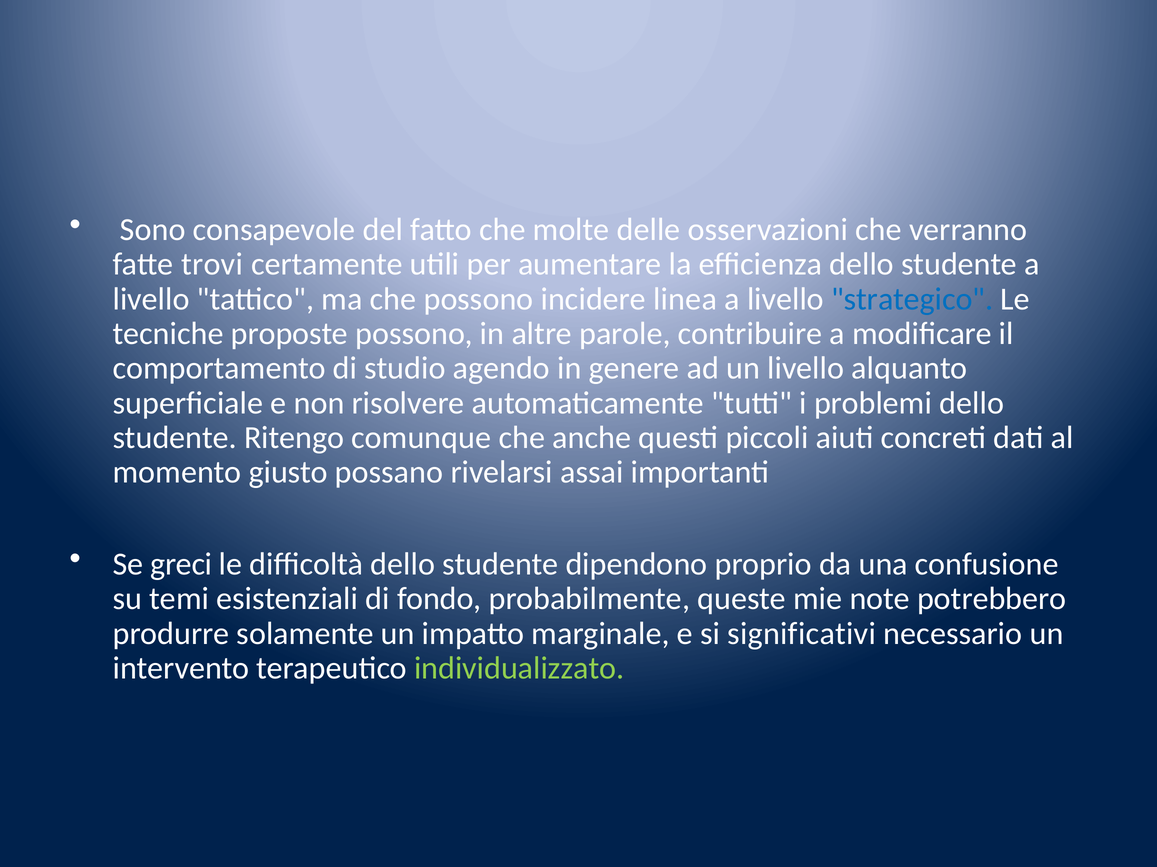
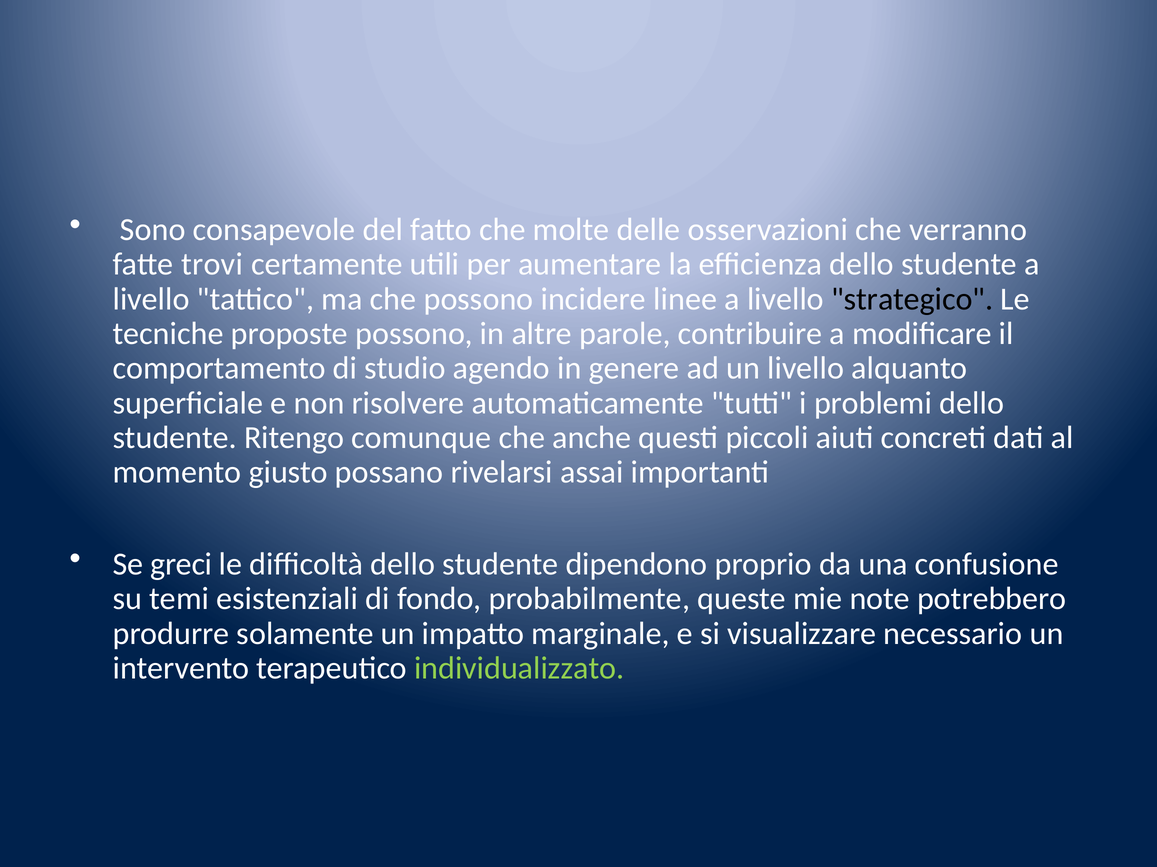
linea: linea -> linee
strategico colour: blue -> black
significativi: significativi -> visualizzare
